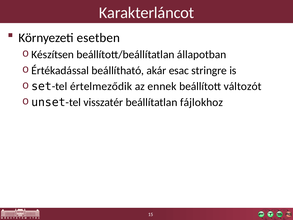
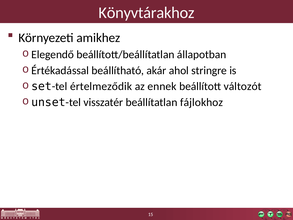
Karakterláncot: Karakterláncot -> Könyvtárakhoz
esetben: esetben -> amikhez
Készítsen: Készítsen -> Elegendő
esac: esac -> ahol
